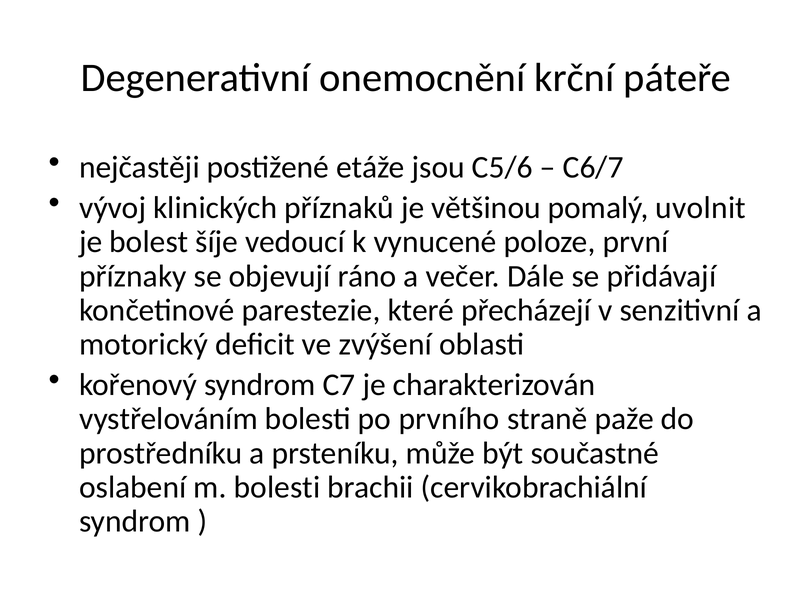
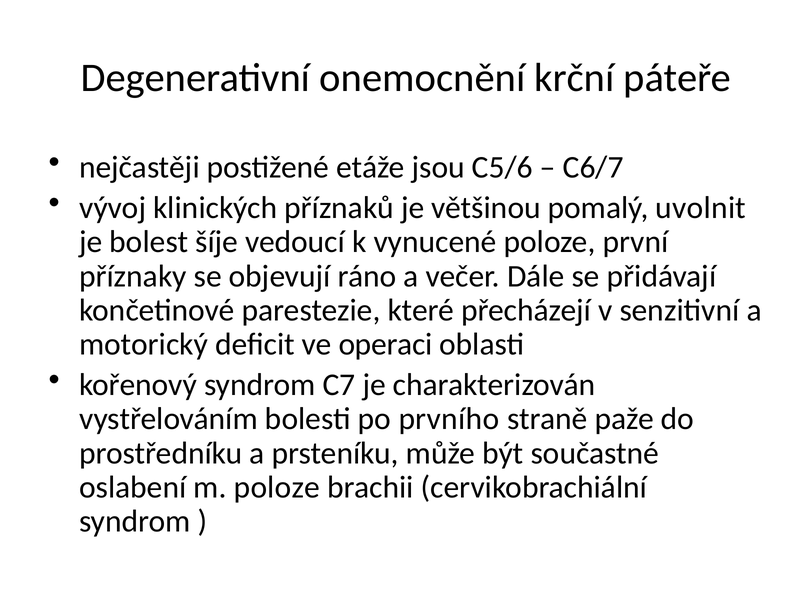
zvýšení: zvýšení -> operaci
m bolesti: bolesti -> poloze
